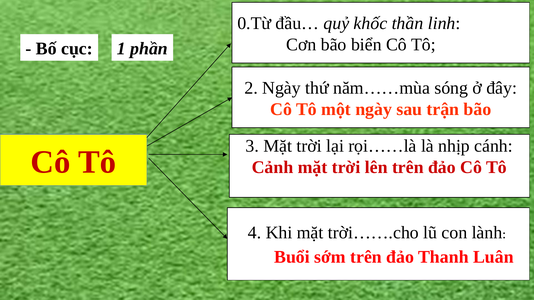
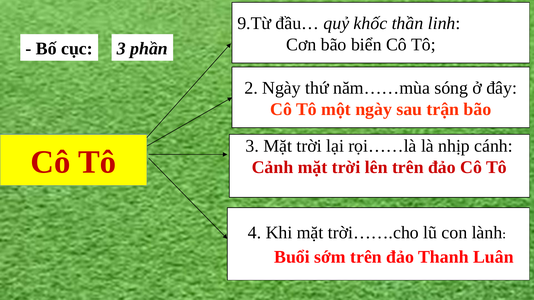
0.Từ: 0.Từ -> 9.Từ
cục 1: 1 -> 3
